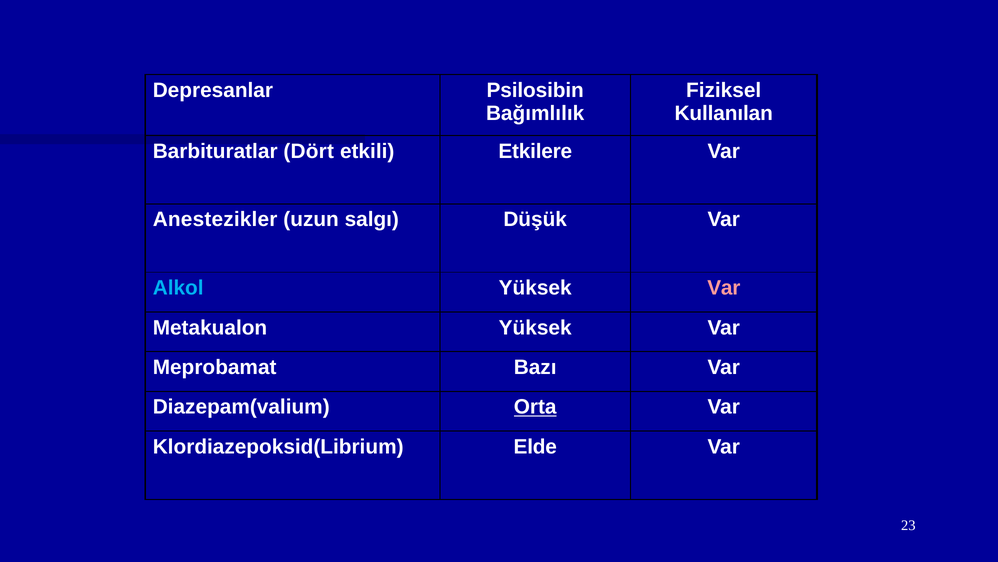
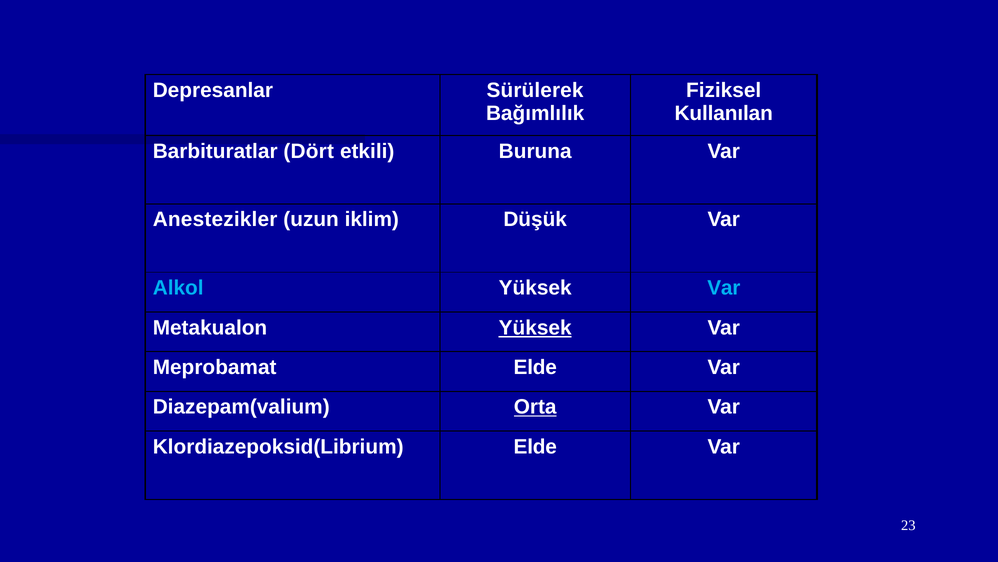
Psilosibin: Psilosibin -> Sürülerek
Etkilere: Etkilere -> Buruna
salgı: salgı -> iklim
Var at (724, 288) colour: pink -> light blue
Yüksek at (535, 327) underline: none -> present
Meprobamat Bazı: Bazı -> Elde
